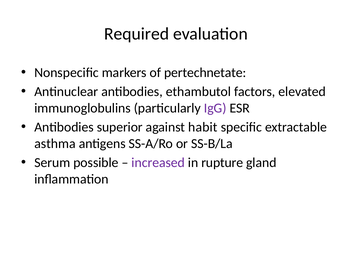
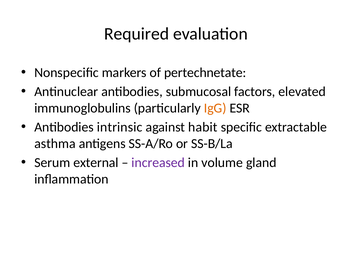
ethambutol: ethambutol -> submucosal
IgG colour: purple -> orange
superior: superior -> intrinsic
possible: possible -> external
rupture: rupture -> volume
